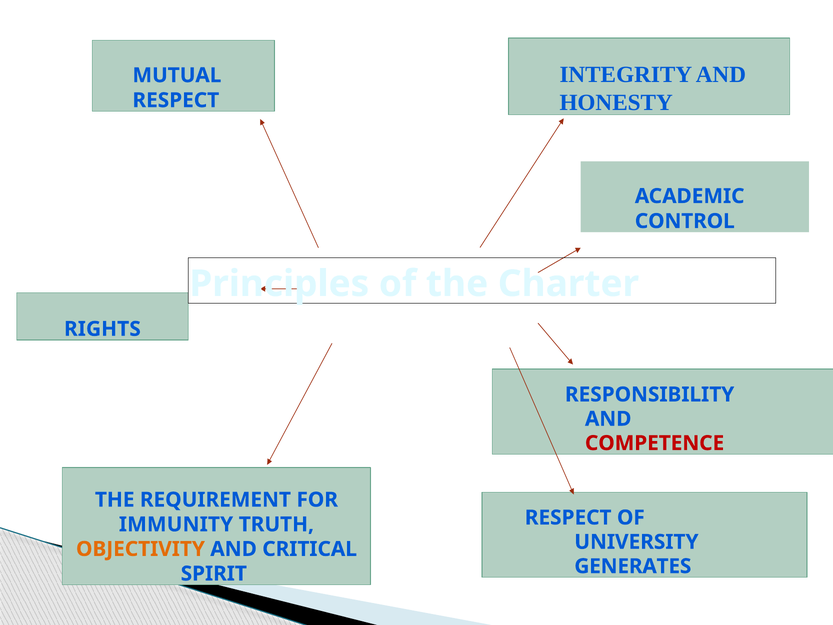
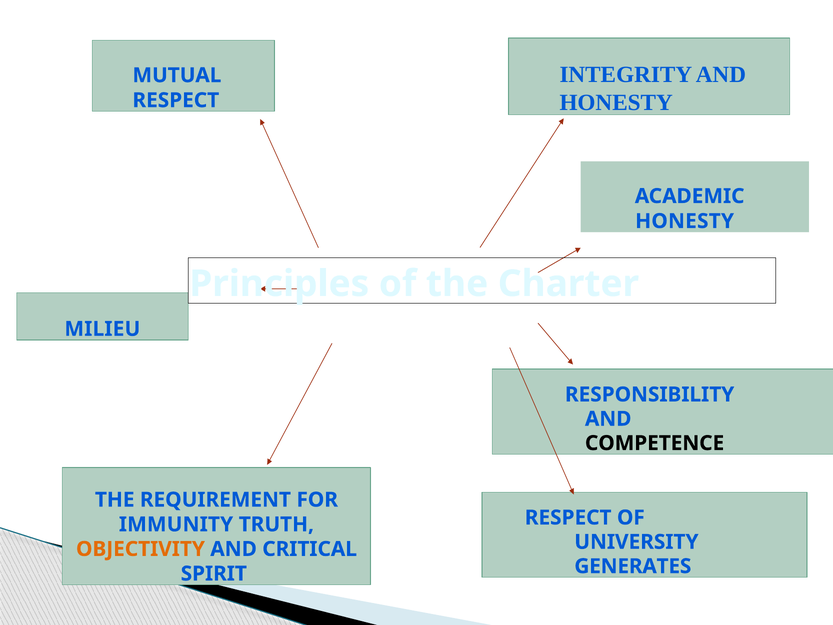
CONTROL at (685, 221): CONTROL -> HONESTY
RIGHTS: RIGHTS -> MILIEU
COMPETENCE colour: red -> black
